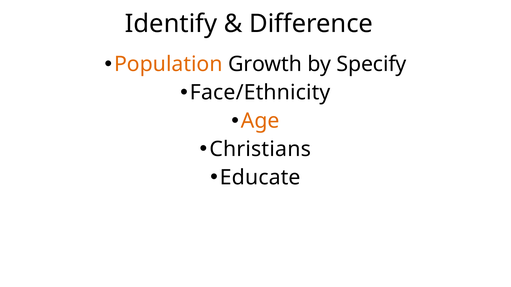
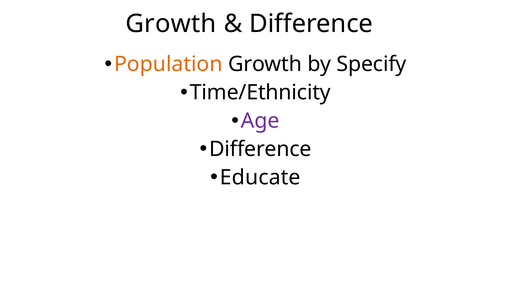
Identify at (171, 24): Identify -> Growth
Face/Ethnicity: Face/Ethnicity -> Time/Ethnicity
Age colour: orange -> purple
Christians at (260, 149): Christians -> Difference
